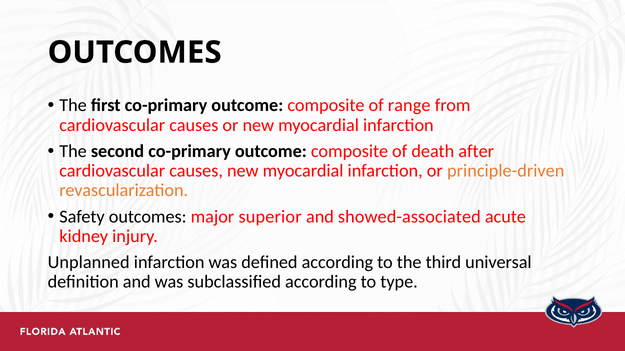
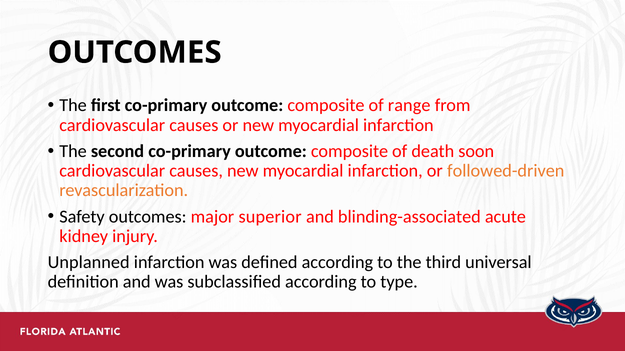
after: after -> soon
principle-driven: principle-driven -> followed-driven
showed-associated: showed-associated -> blinding-associated
